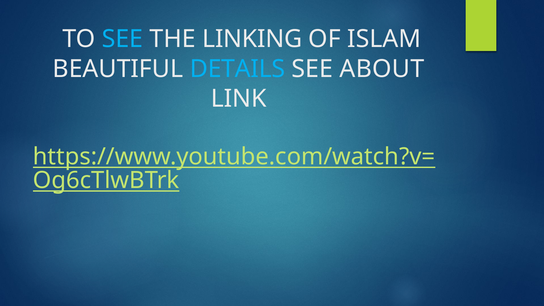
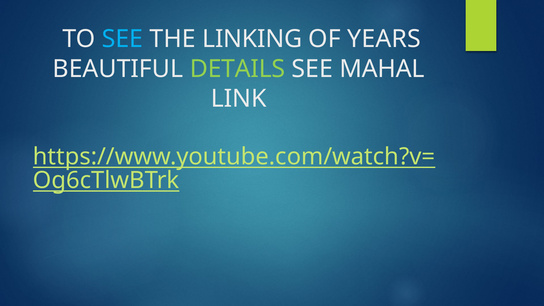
ISLAM: ISLAM -> YEARS
DETAILS colour: light blue -> light green
ABOUT: ABOUT -> MAHAL
